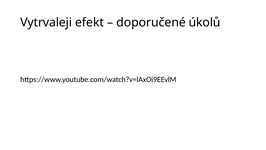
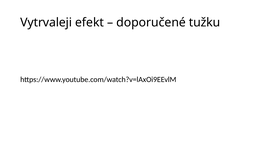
úkolů: úkolů -> tužku
